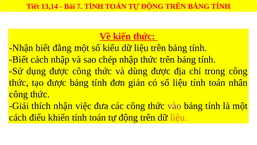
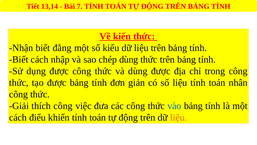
chép nhập: nhập -> dùng
thích nhận: nhận -> công
vào colour: purple -> blue
